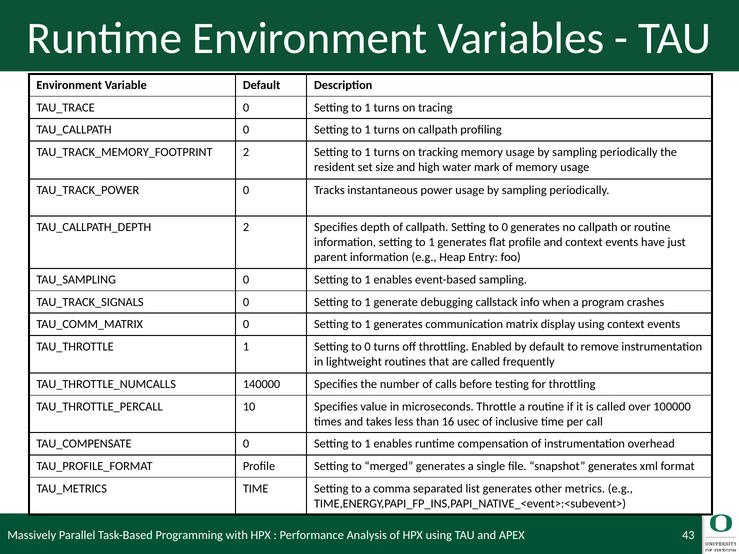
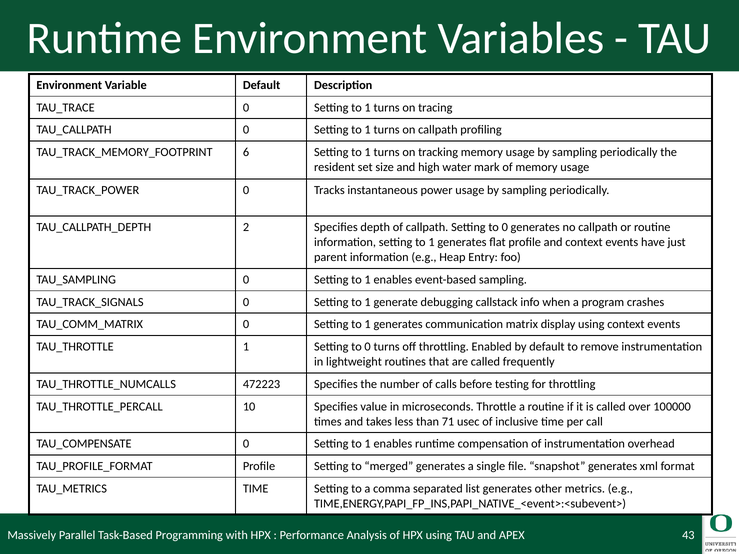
2 at (246, 152): 2 -> 6
140000: 140000 -> 472223
16: 16 -> 71
